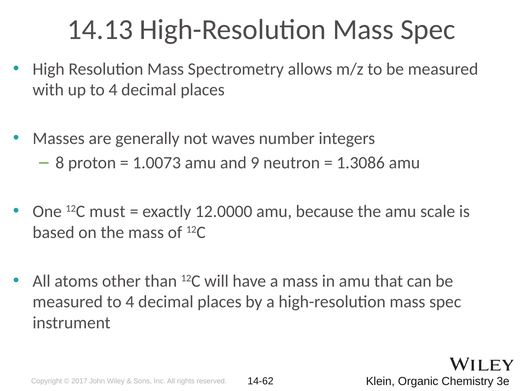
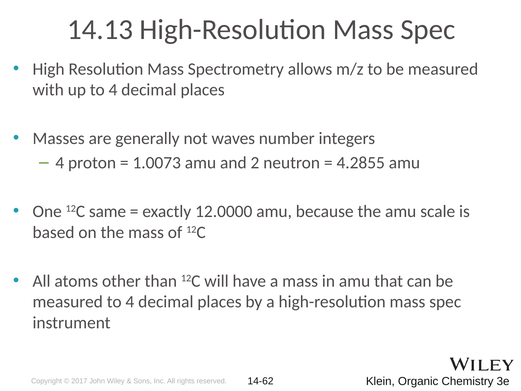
8 at (60, 163): 8 -> 4
9: 9 -> 2
1.3086: 1.3086 -> 4.2855
must: must -> same
